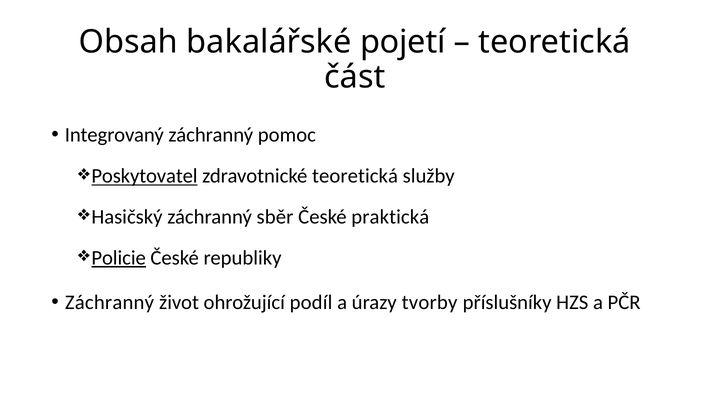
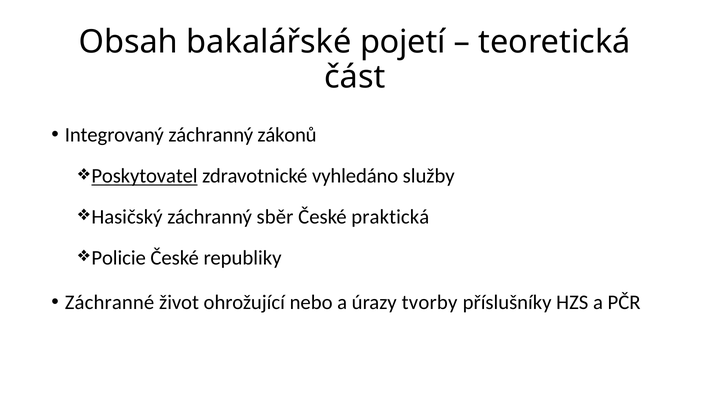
pomoc: pomoc -> zákonů
zdravotnické teoretická: teoretická -> vyhledáno
Policie underline: present -> none
Záchranný at (109, 303): Záchranný -> Záchranné
podíl: podíl -> nebo
